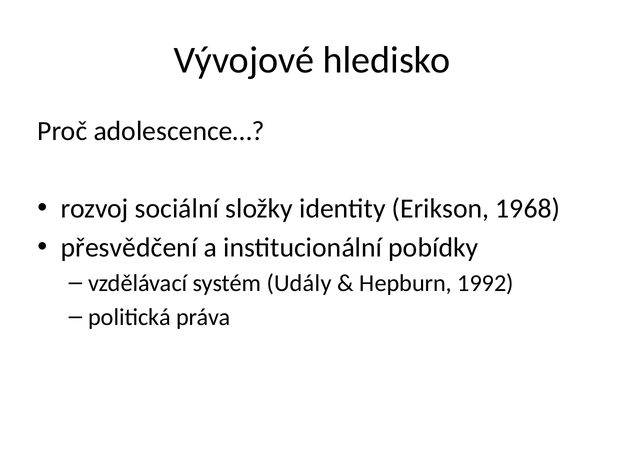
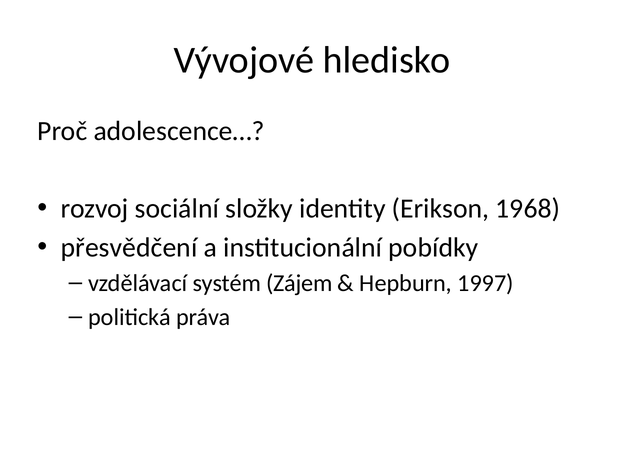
Udály: Udály -> Zájem
1992: 1992 -> 1997
